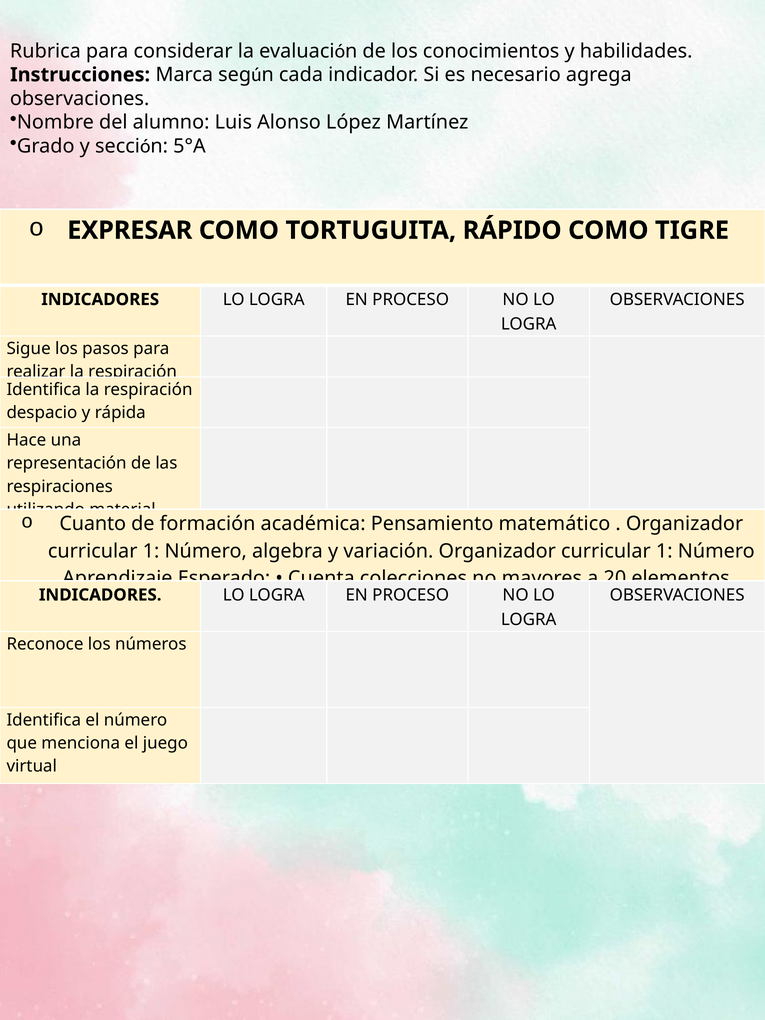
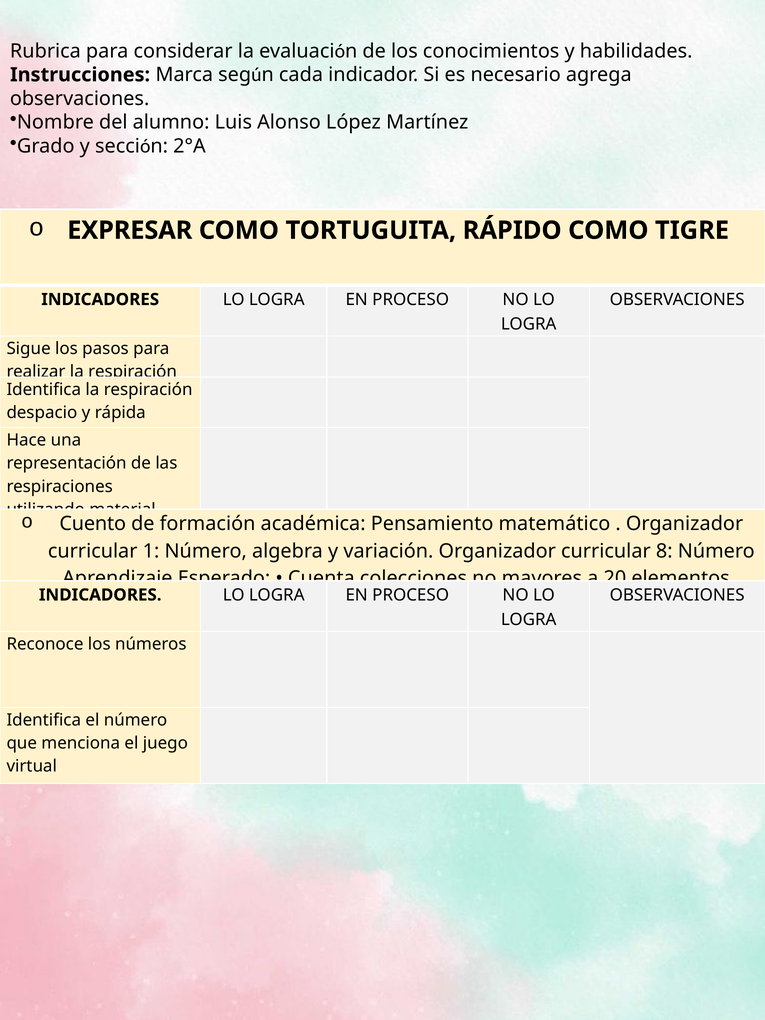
5°A: 5°A -> 2°A
Cuanto: Cuanto -> Cuento
variación Organizador curricular 1: 1 -> 8
